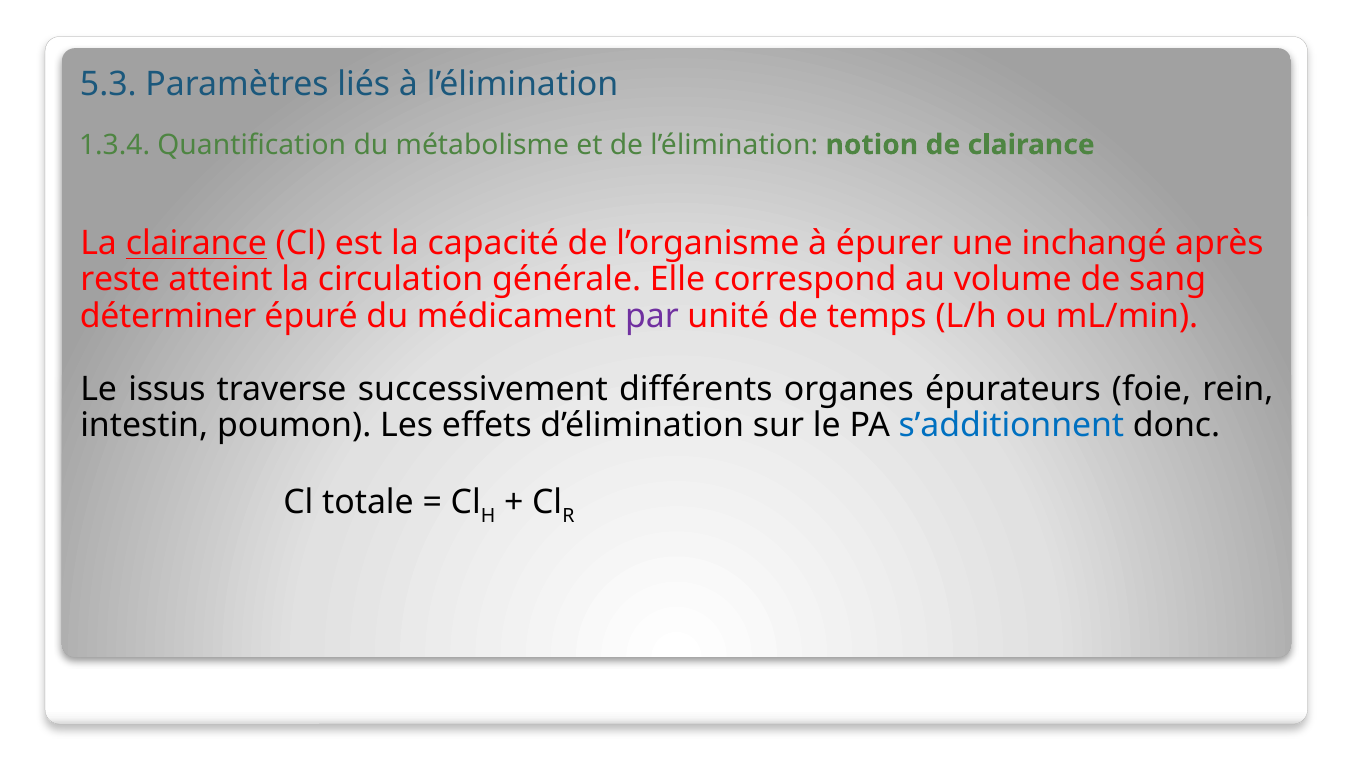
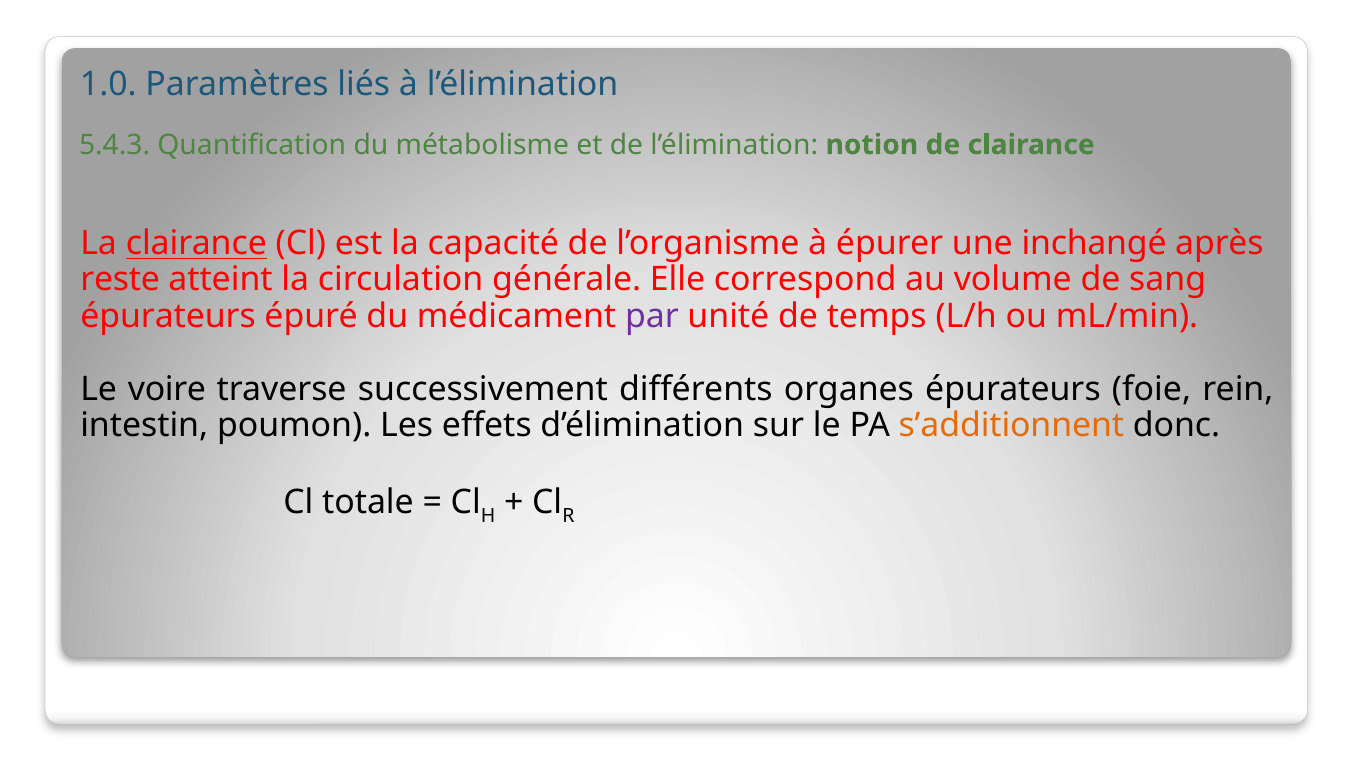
5.3: 5.3 -> 1.0
1.3.4: 1.3.4 -> 5.4.3
déterminer at (168, 316): déterminer -> épurateurs
issus: issus -> voire
s’additionnent colour: blue -> orange
